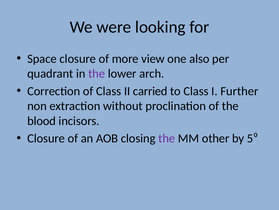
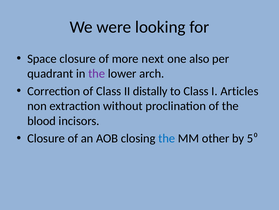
view: view -> next
carried: carried -> distally
Further: Further -> Articles
the at (167, 138) colour: purple -> blue
